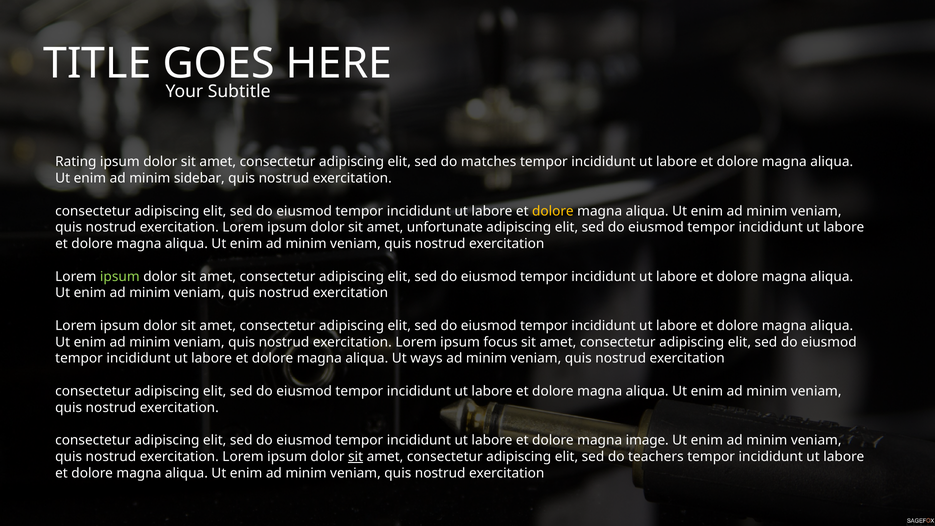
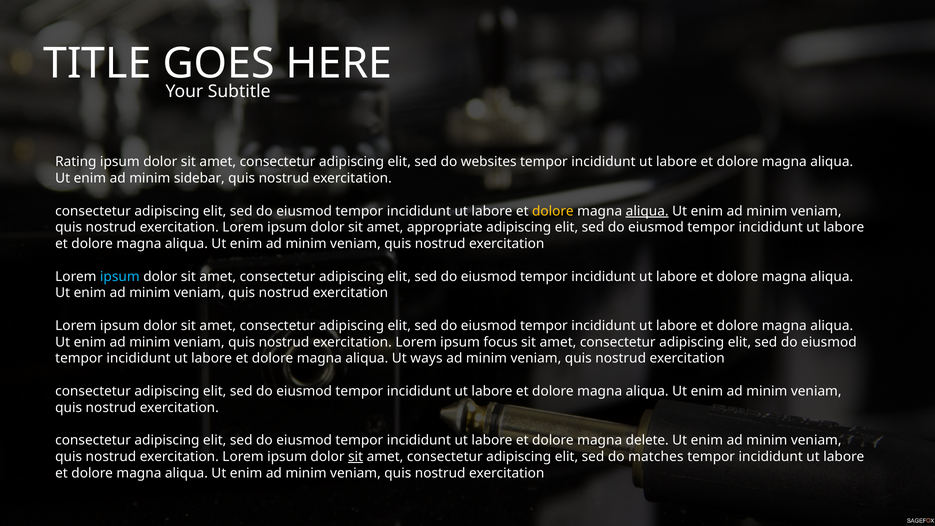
matches: matches -> websites
aliqua at (647, 211) underline: none -> present
unfortunate: unfortunate -> appropriate
ipsum at (120, 276) colour: light green -> light blue
image: image -> delete
teachers: teachers -> matches
